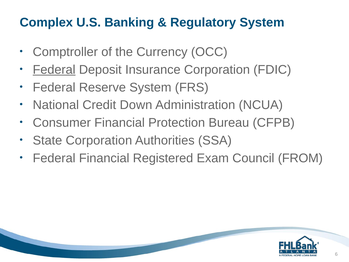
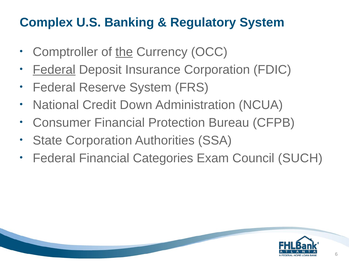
the underline: none -> present
Registered: Registered -> Categories
FROM: FROM -> SUCH
